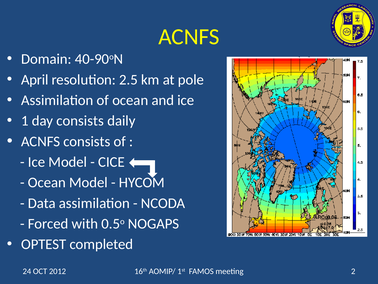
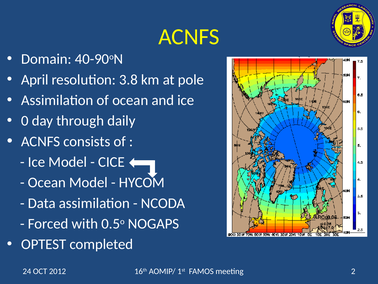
2.5: 2.5 -> 3.8
1: 1 -> 0
day consists: consists -> through
